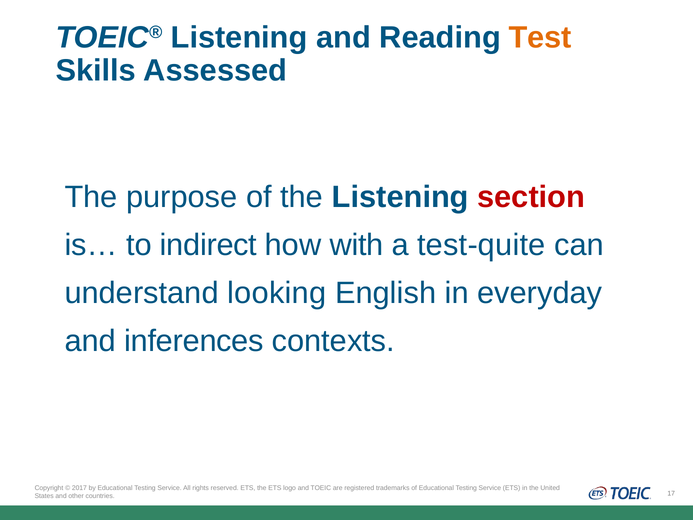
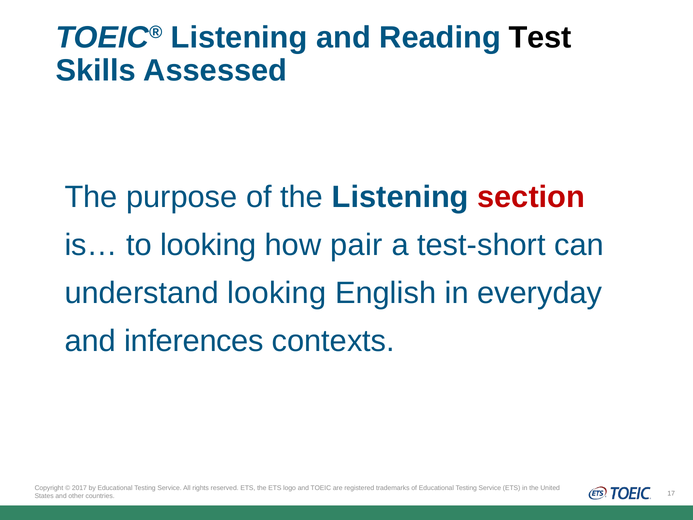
Test colour: orange -> black
to indirect: indirect -> looking
with: with -> pair
test-quite: test-quite -> test-short
